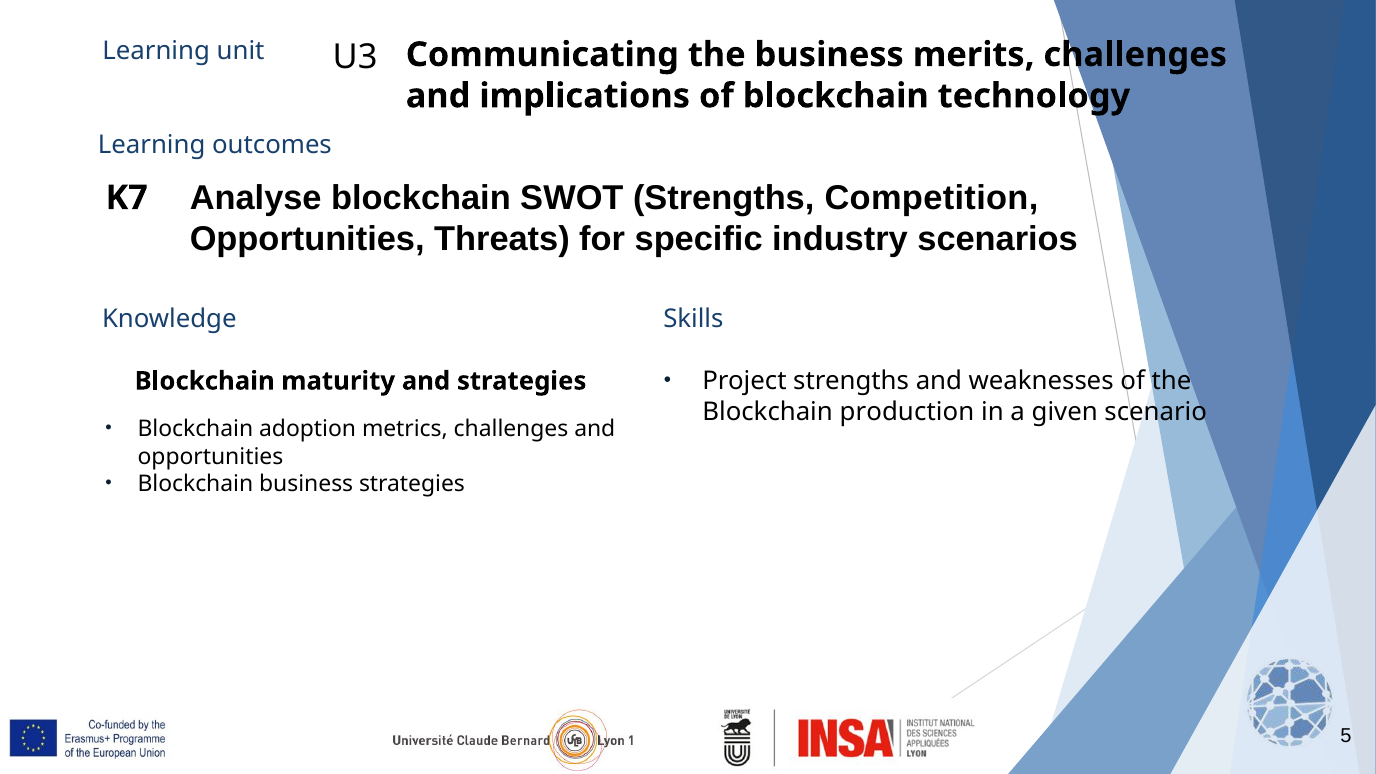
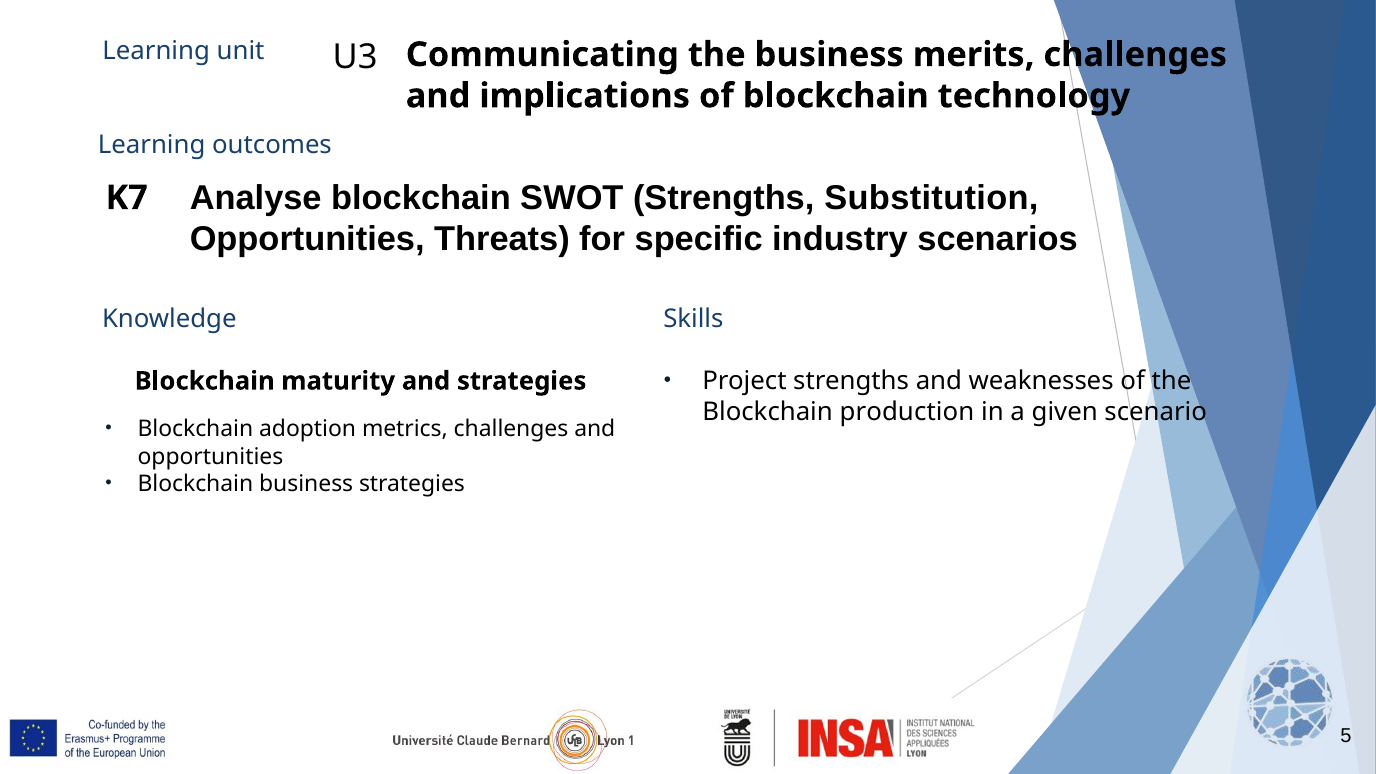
Competition: Competition -> Substitution
